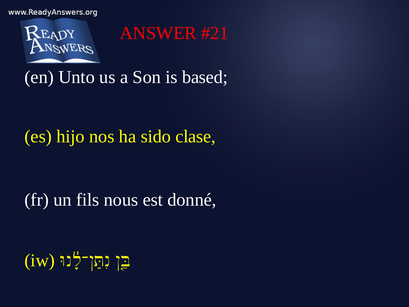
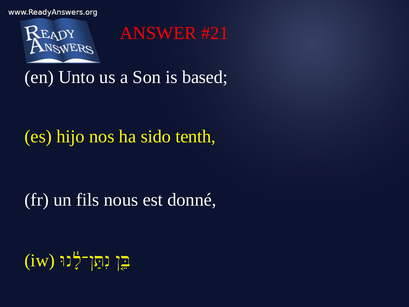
clase: clase -> tenth
